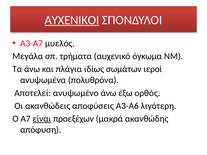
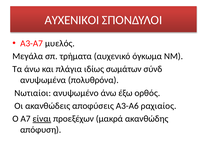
ΑΥΧΕΝΙΚΟΙ underline: present -> none
ιεροί: ιεροί -> σύνδ
Αποτελεί: Αποτελεί -> Νωτιαίοι
λιγότερη: λιγότερη -> ραχιαίος
